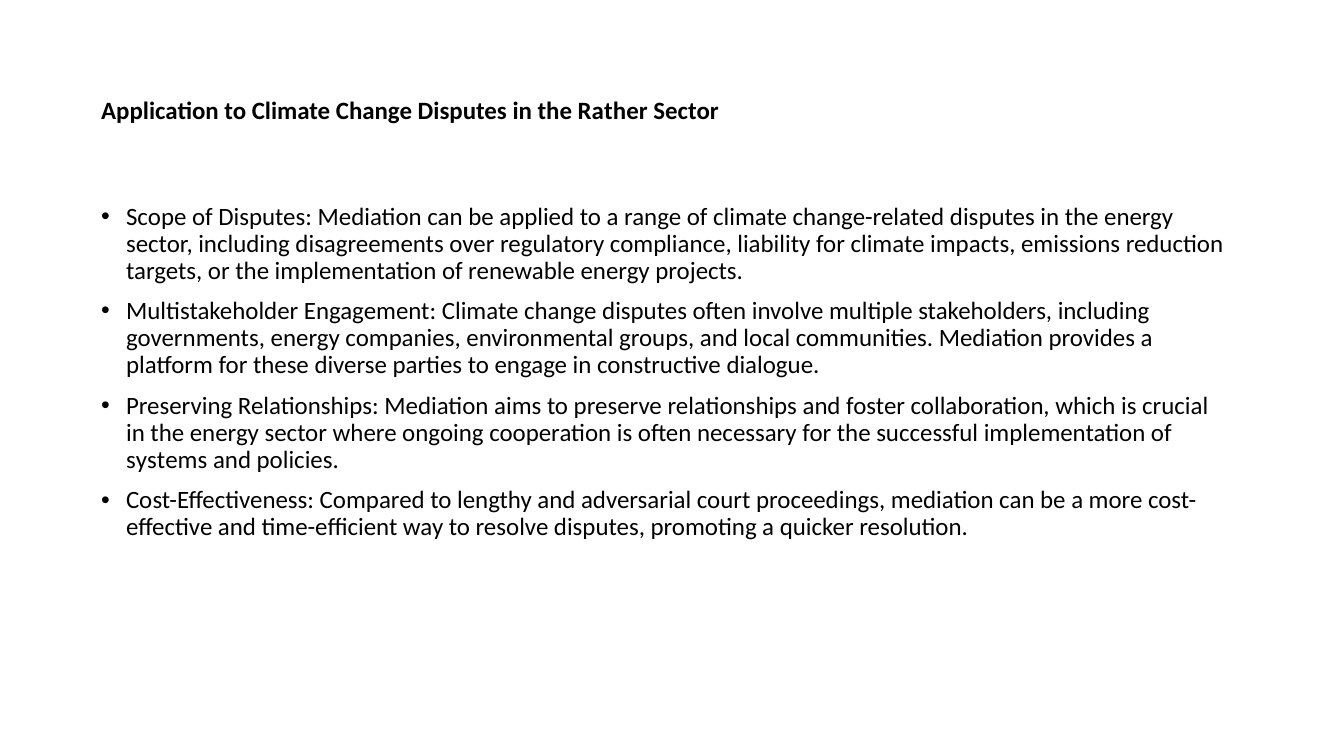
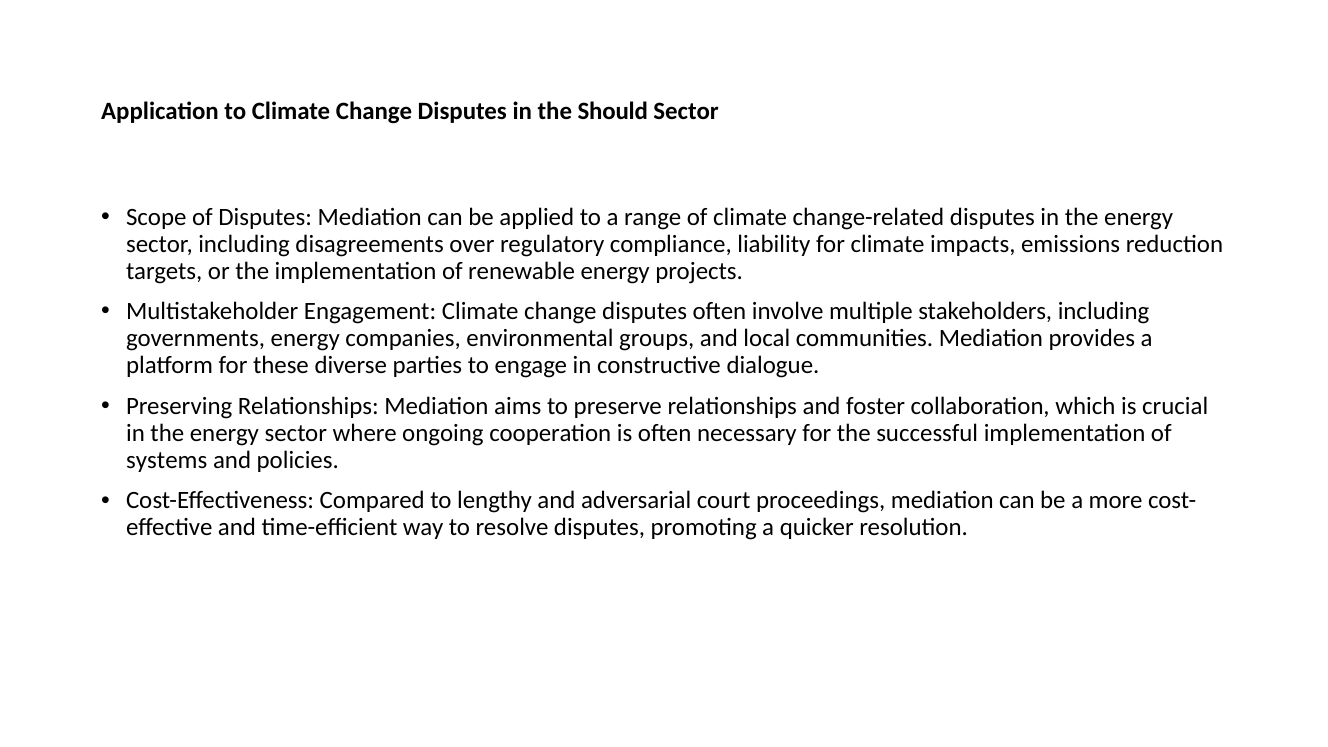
Rather: Rather -> Should
